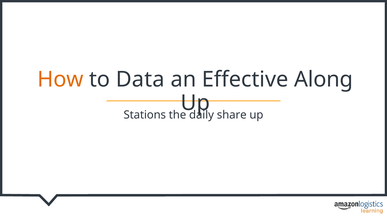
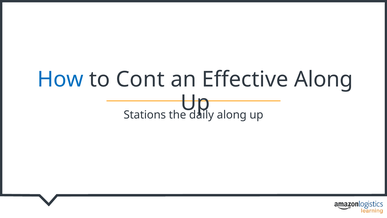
How colour: orange -> blue
Data: Data -> Cont
share at (232, 115): share -> along
